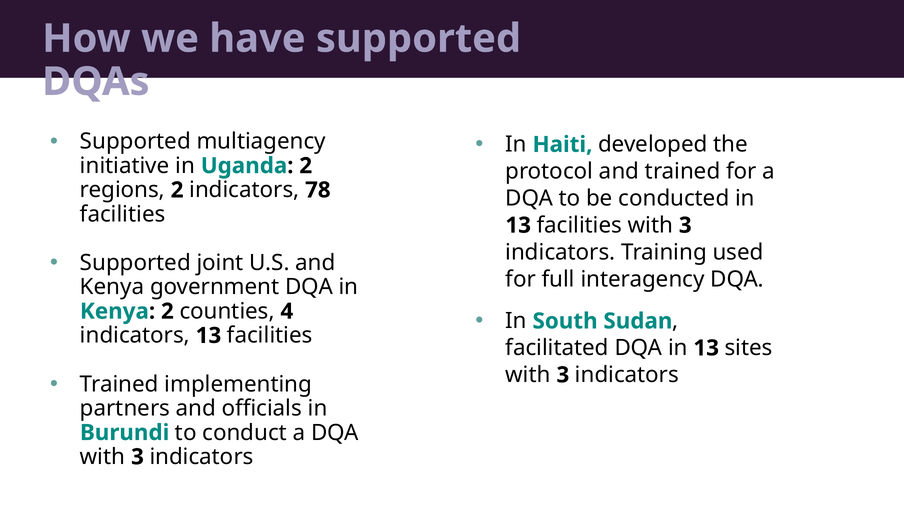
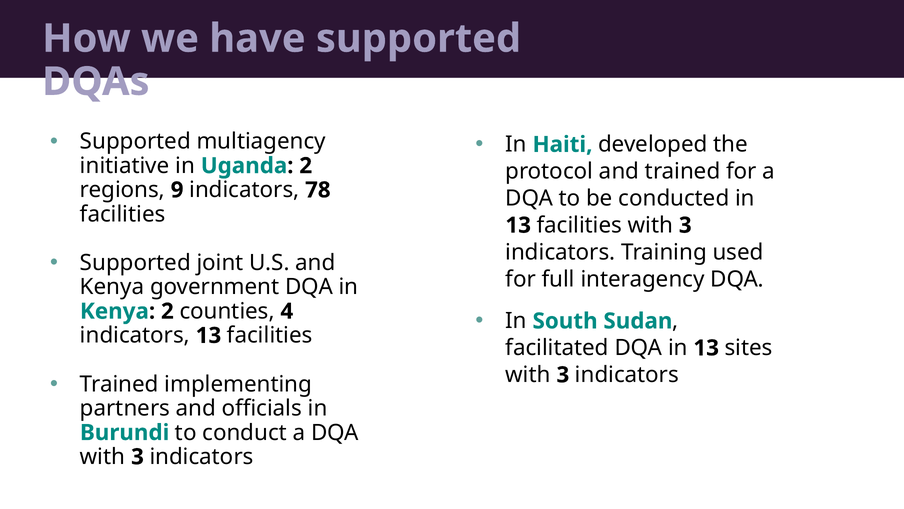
regions 2: 2 -> 9
